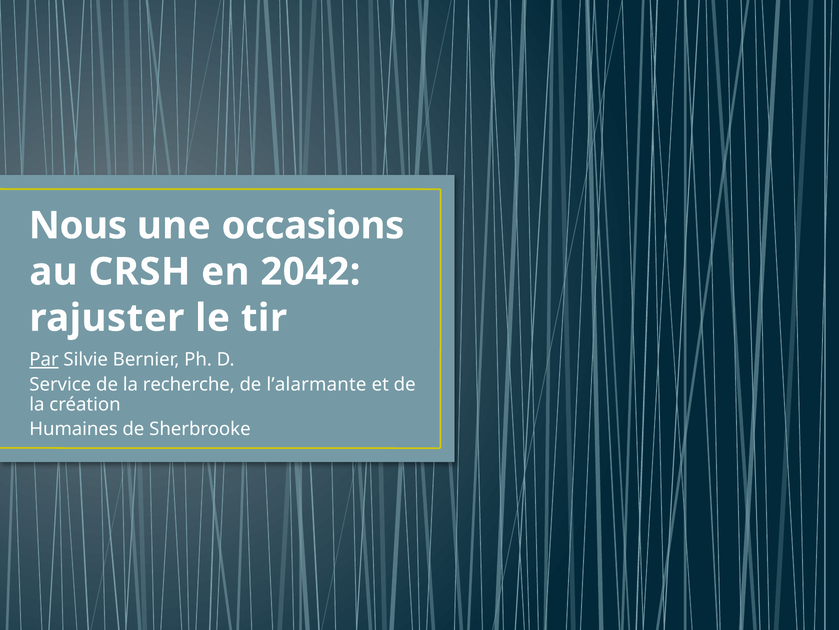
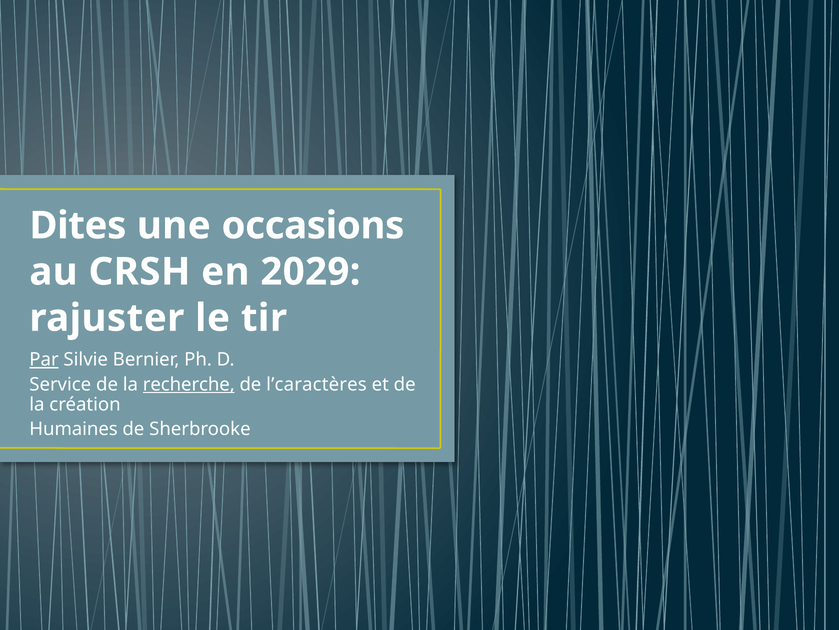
Nous: Nous -> Dites
2042: 2042 -> 2029
recherche underline: none -> present
l’alarmante: l’alarmante -> l’caractères
